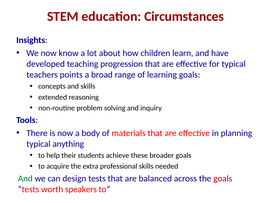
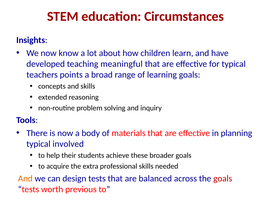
progression: progression -> meaningful
anything: anything -> involved
And at (25, 179) colour: green -> orange
speakers: speakers -> previous
